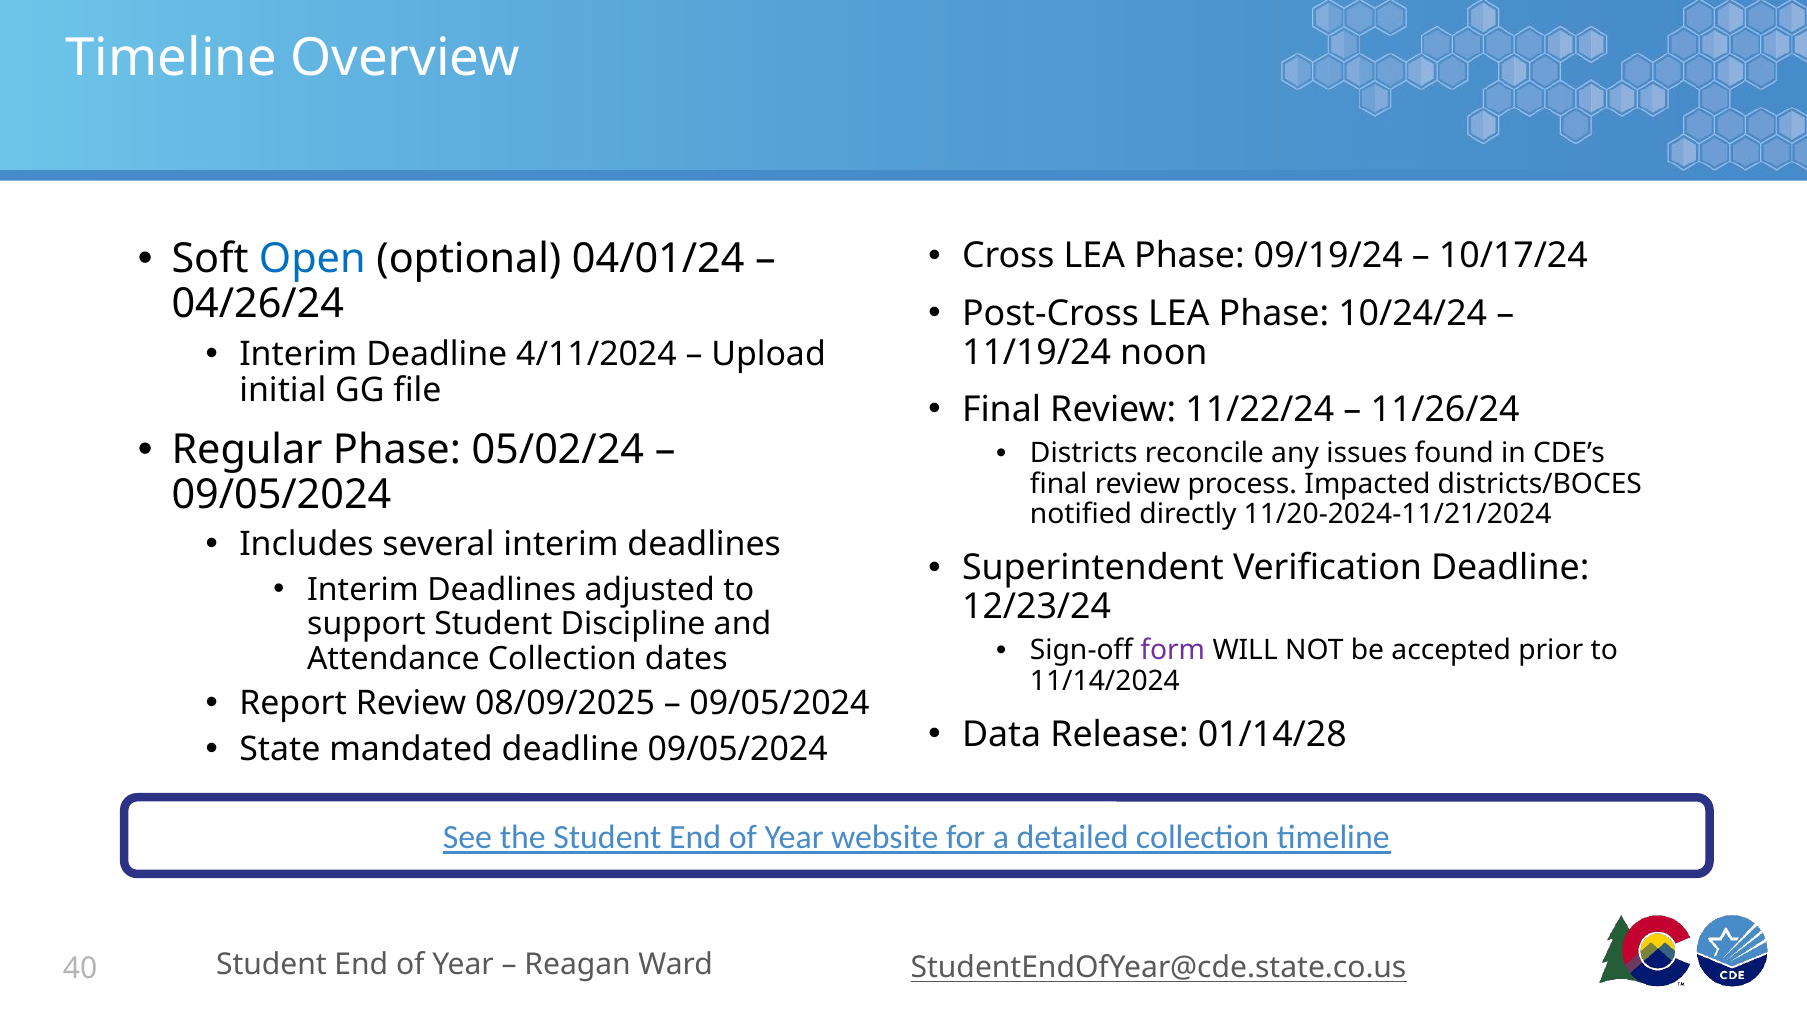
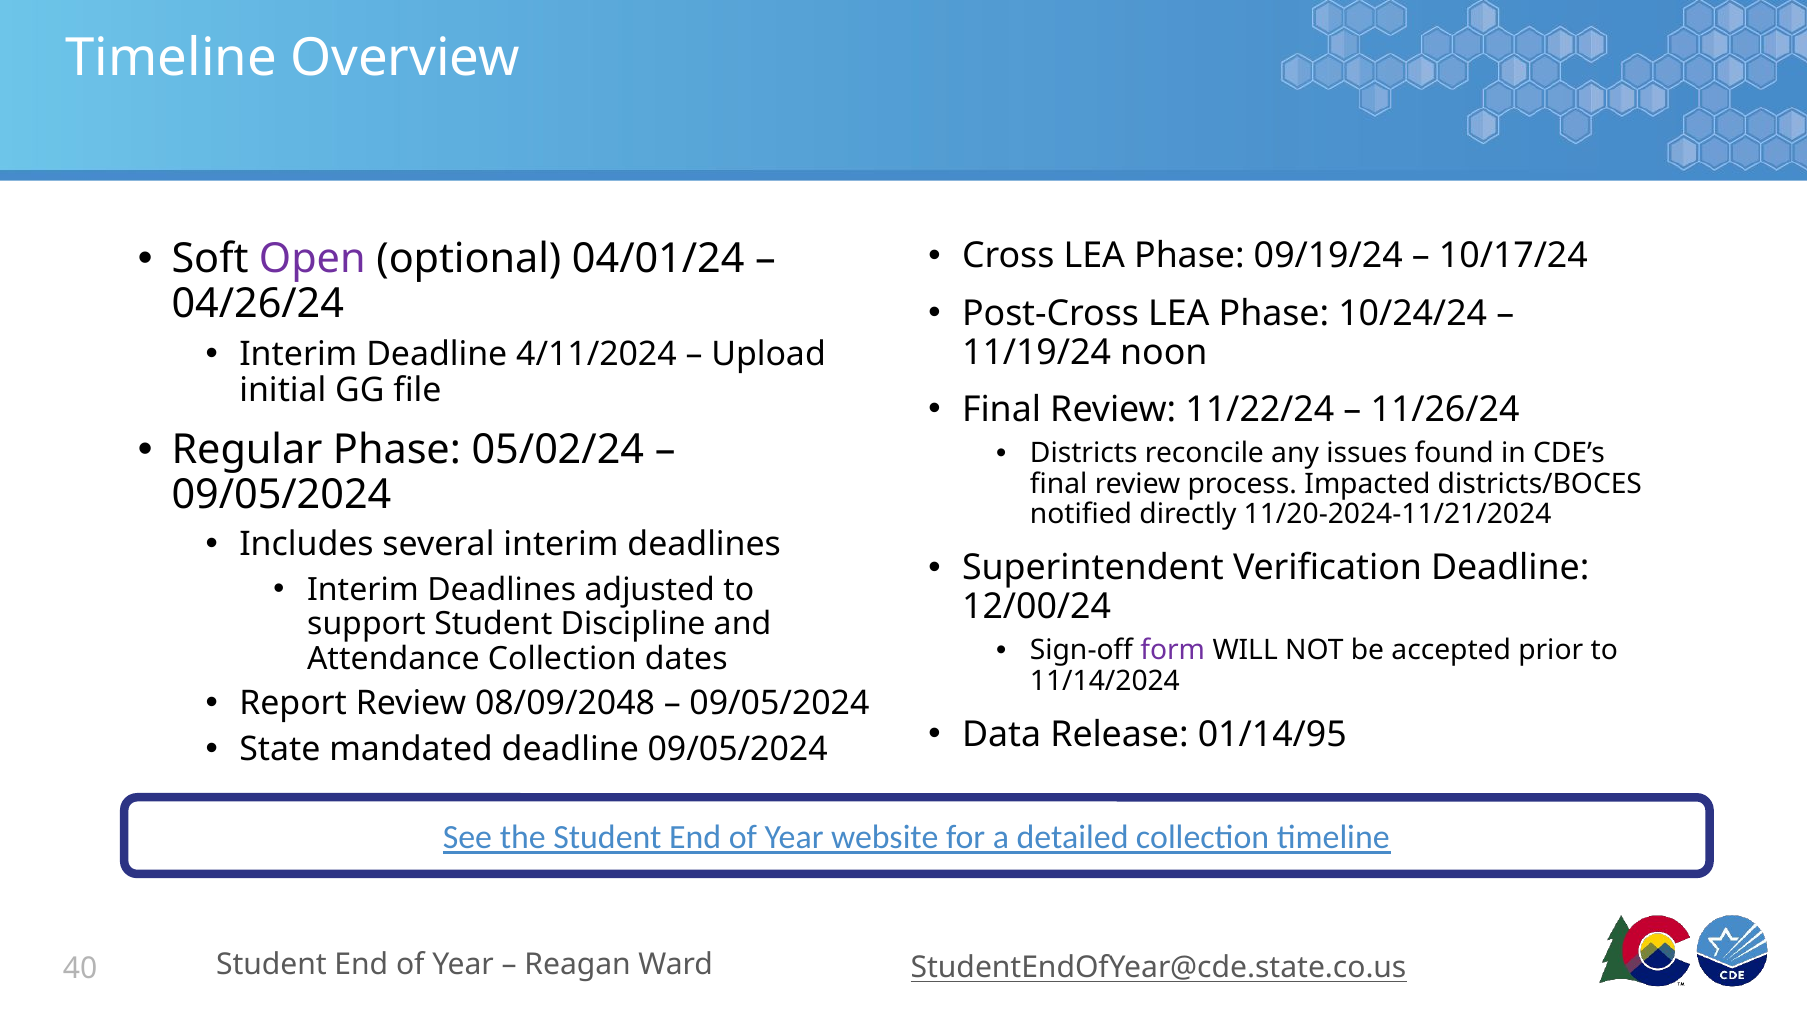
Open colour: blue -> purple
12/23/24: 12/23/24 -> 12/00/24
08/09/2025: 08/09/2025 -> 08/09/2048
01/14/28: 01/14/28 -> 01/14/95
